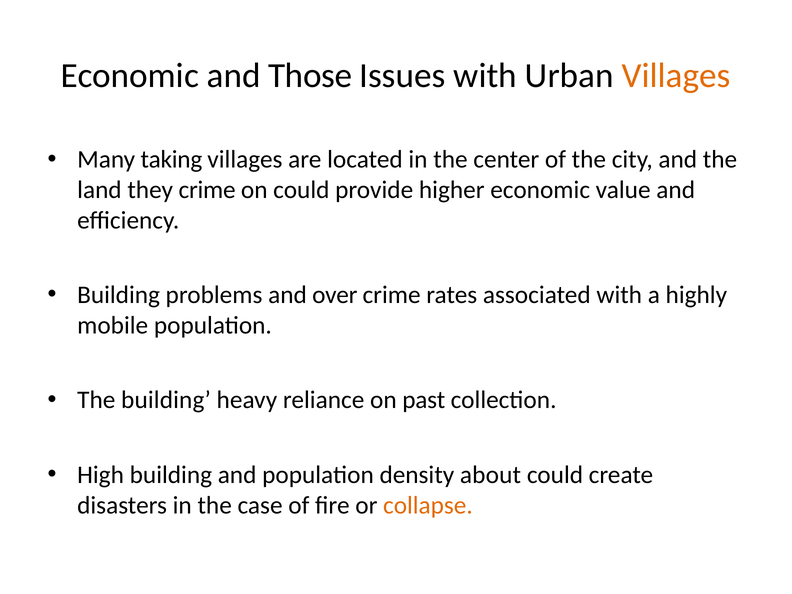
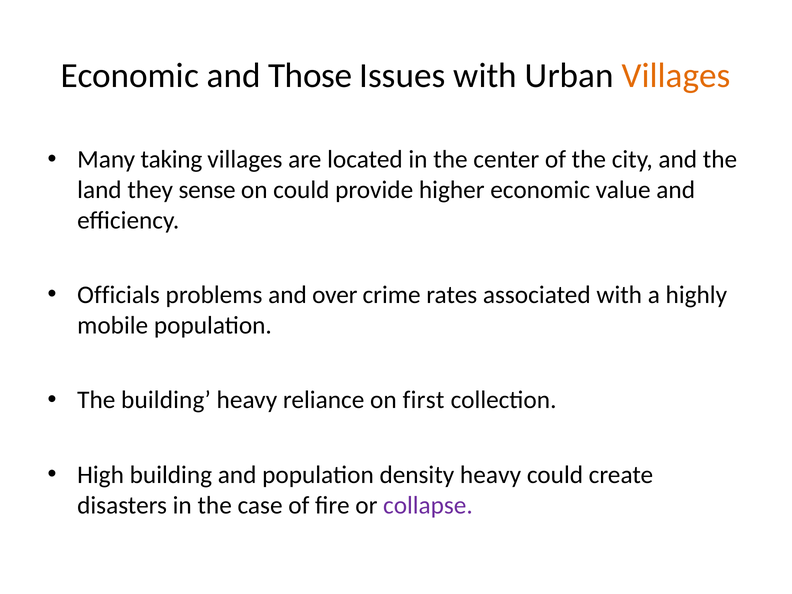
they crime: crime -> sense
Building at (119, 295): Building -> Officials
past: past -> first
density about: about -> heavy
collapse colour: orange -> purple
